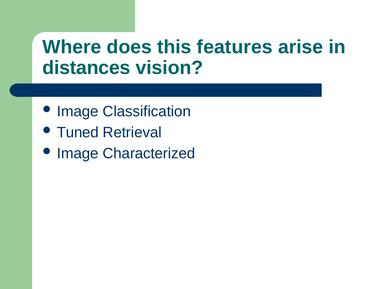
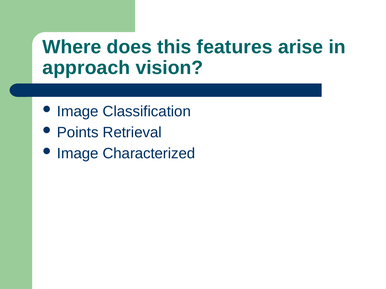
distances: distances -> approach
Tuned: Tuned -> Points
